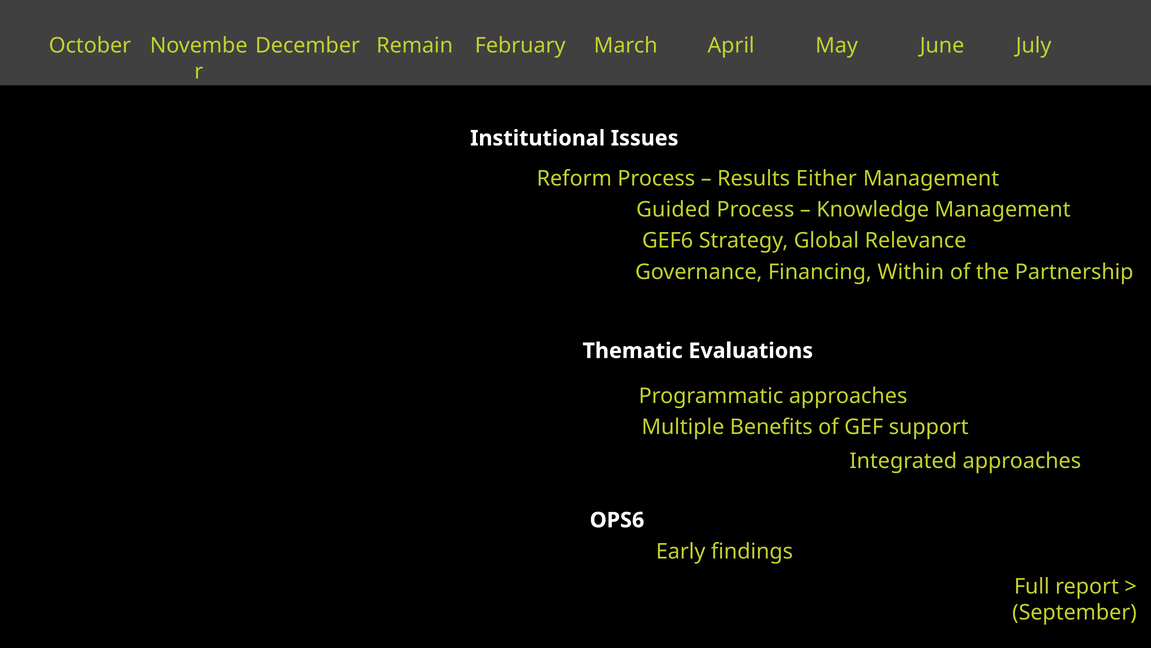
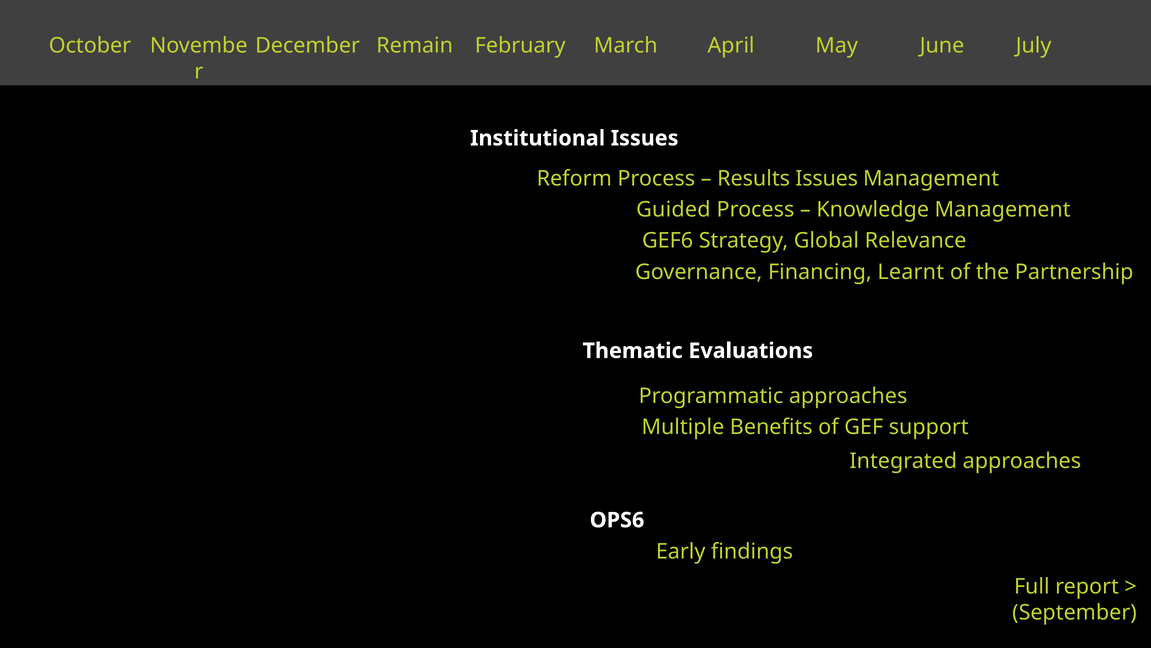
Results Either: Either -> Issues
Within: Within -> Learnt
